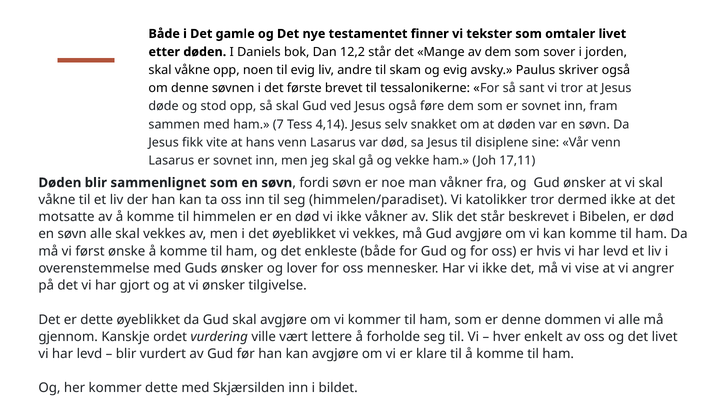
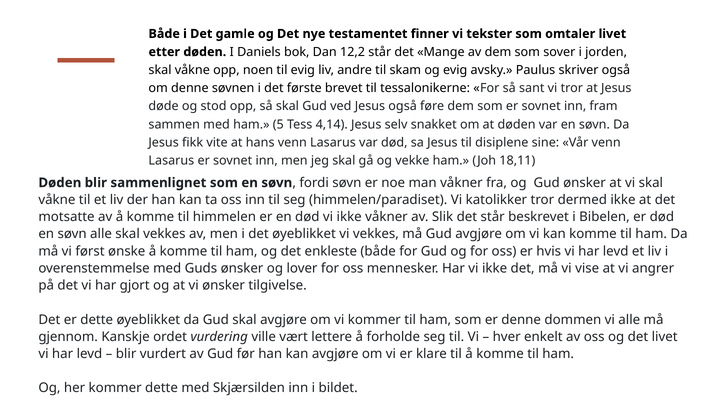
7: 7 -> 5
17,11: 17,11 -> 18,11
